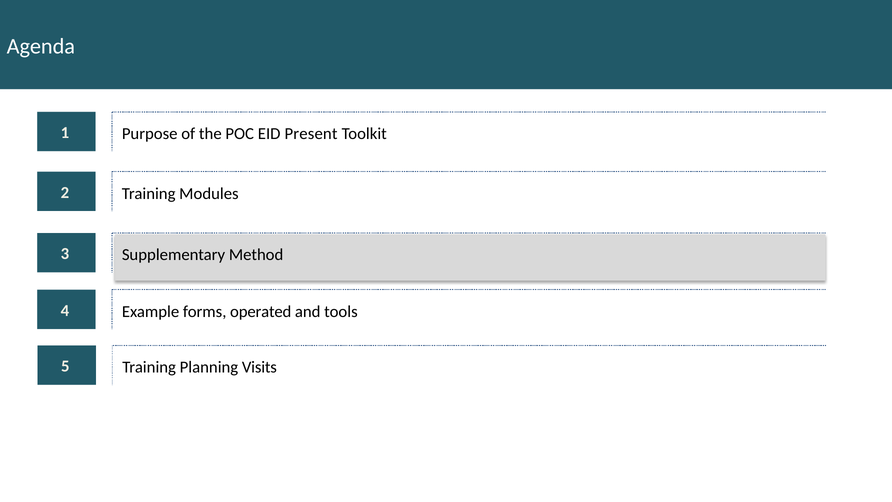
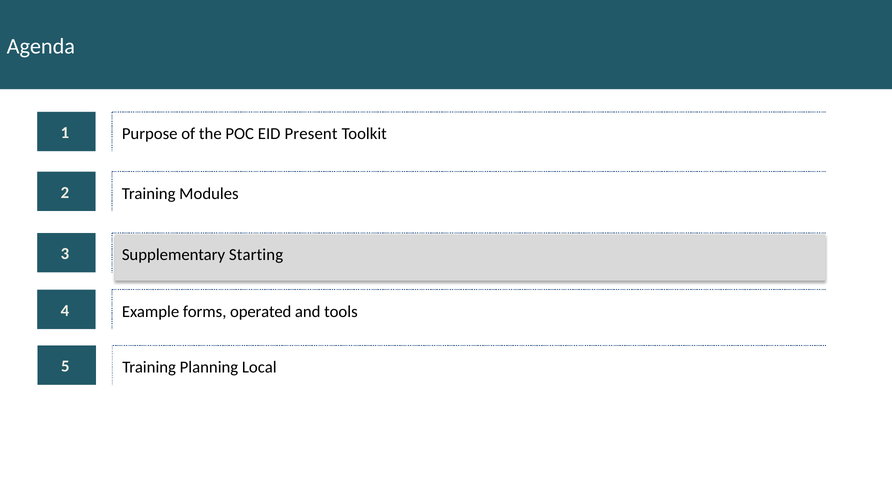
Method: Method -> Starting
Visits: Visits -> Local
